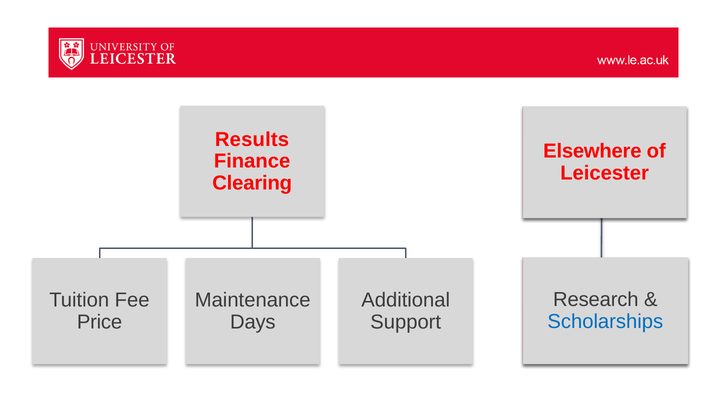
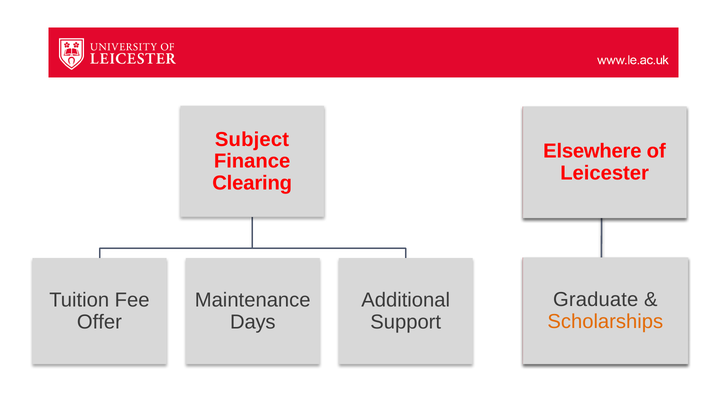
Results: Results -> Subject
Research: Research -> Graduate
Scholarships colour: blue -> orange
Price: Price -> Offer
